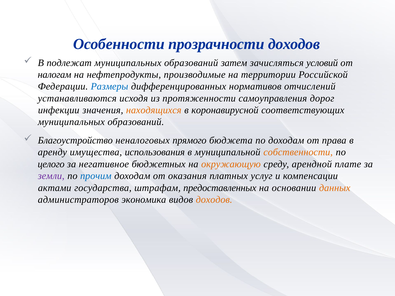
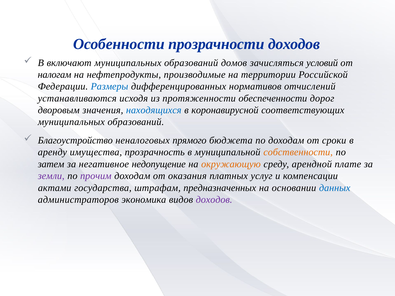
подлежат: подлежат -> включают
затем: затем -> домов
самоуправления: самоуправления -> обеспеченности
инфекции: инфекции -> дворовым
находящихся colour: orange -> blue
права: права -> сроки
использования: использования -> прозрачность
целого: целого -> затем
бюджетных: бюджетных -> недопущение
прочим colour: blue -> purple
предоставленных: предоставленных -> предназначенных
данных colour: orange -> blue
доходов at (214, 200) colour: orange -> purple
